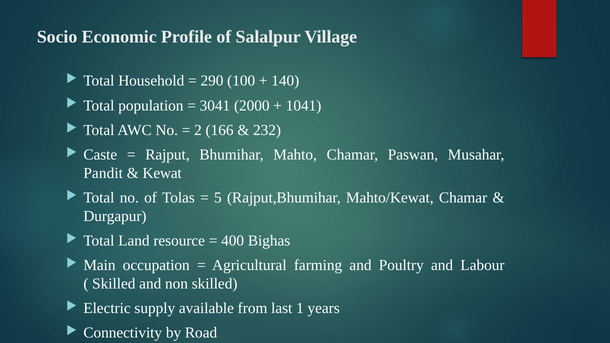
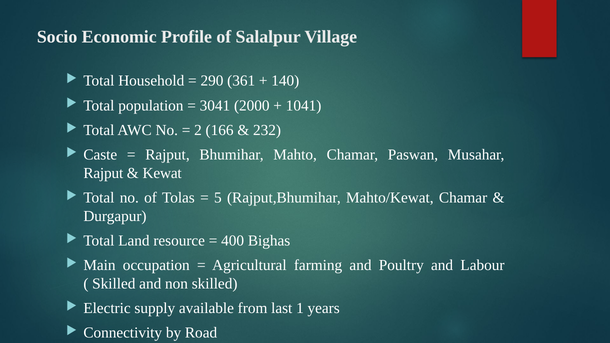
100: 100 -> 361
Pandit at (103, 173): Pandit -> Rajput
